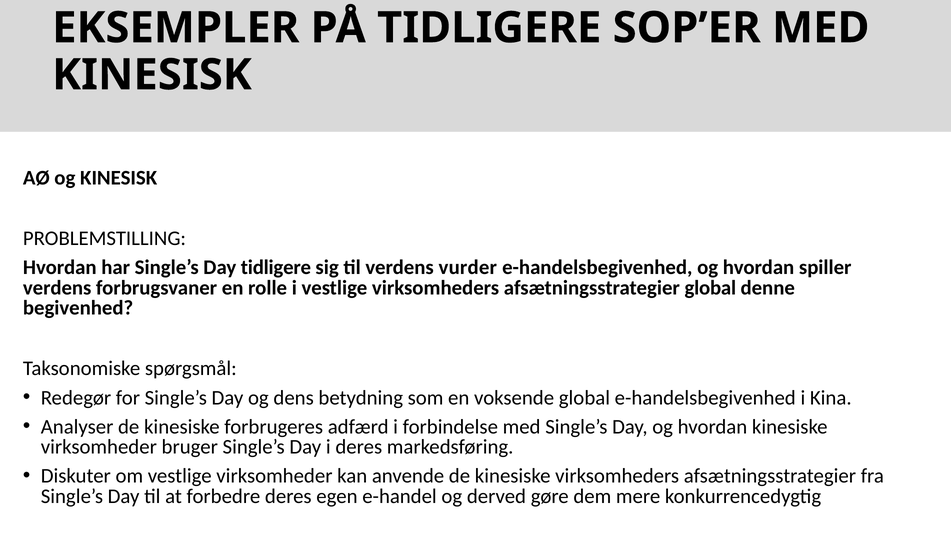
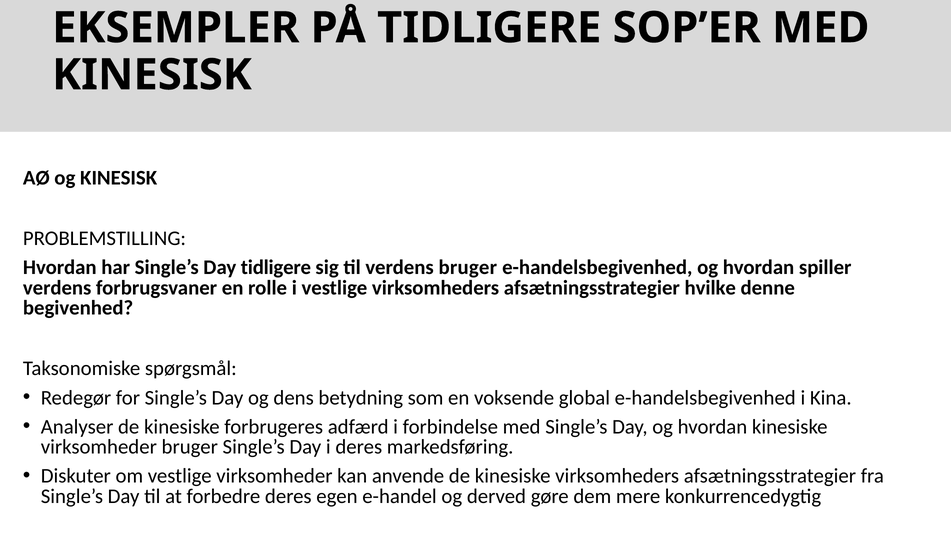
verdens vurder: vurder -> bruger
afsætningsstrategier global: global -> hvilke
